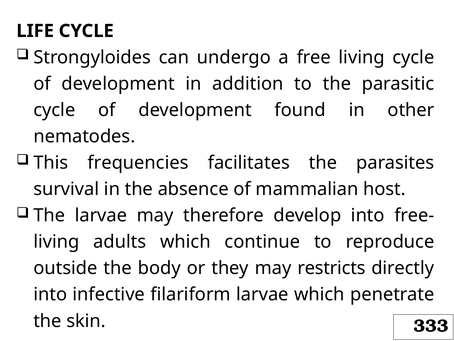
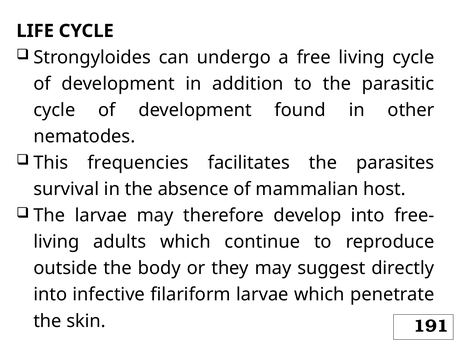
restricts: restricts -> suggest
333: 333 -> 191
